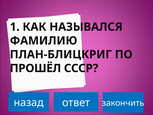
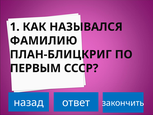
ПРОШЁЛ: ПРОШЁЛ -> ПЕРВЫМ
